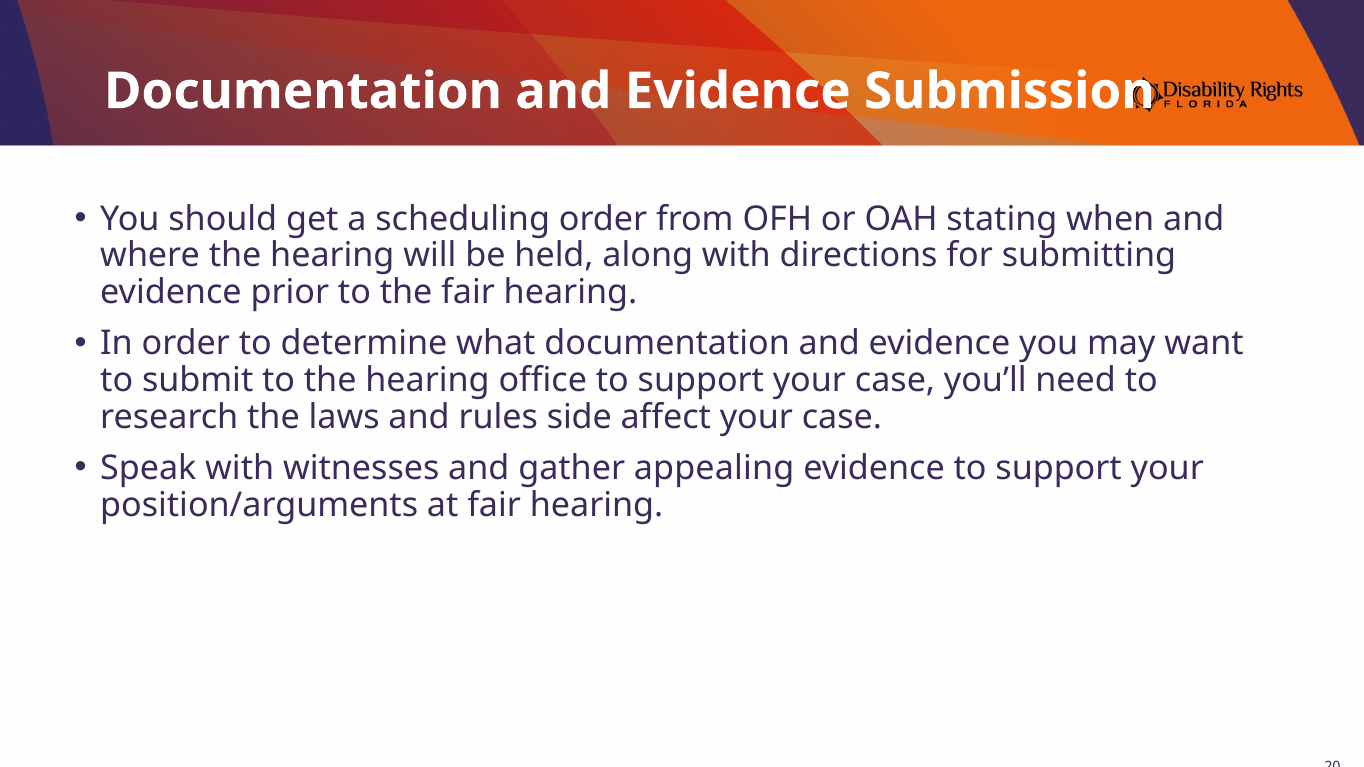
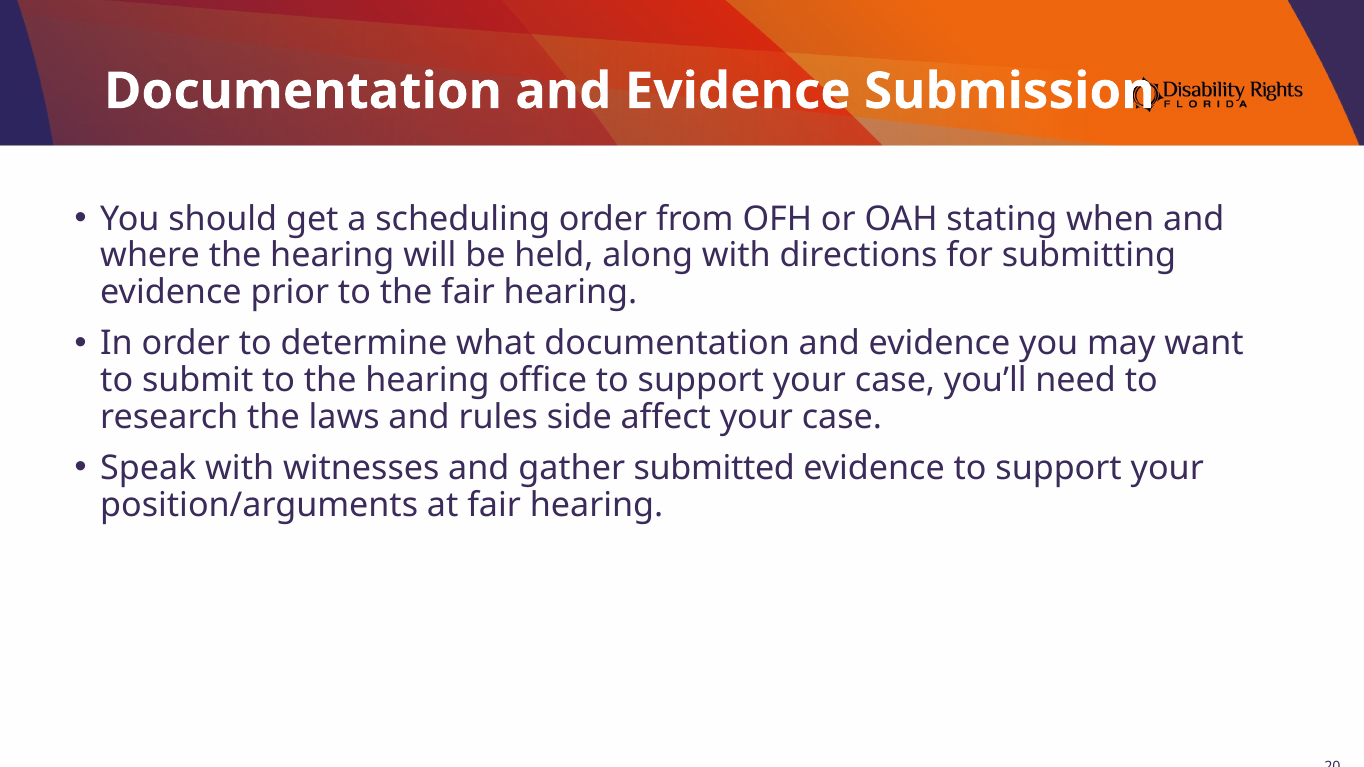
appealing: appealing -> submitted
